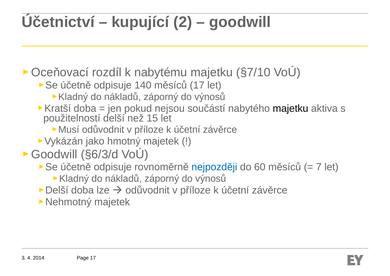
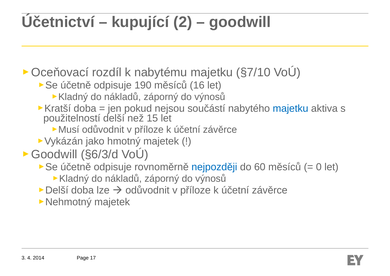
140: 140 -> 190
měsíců 17: 17 -> 16
majetku at (291, 108) colour: black -> blue
7: 7 -> 0
